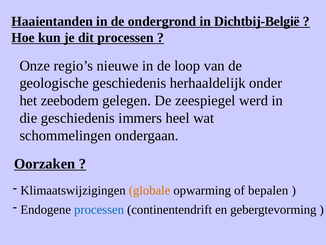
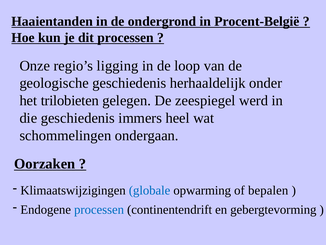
Dichtbij-België: Dichtbij-België -> Procent-België
nieuwe: nieuwe -> ligging
zeebodem: zeebodem -> trilobieten
globale colour: orange -> blue
